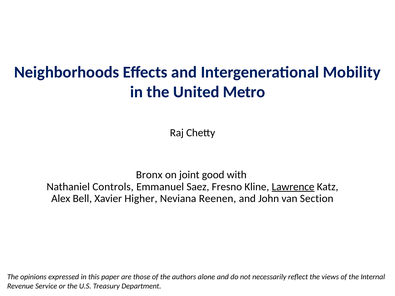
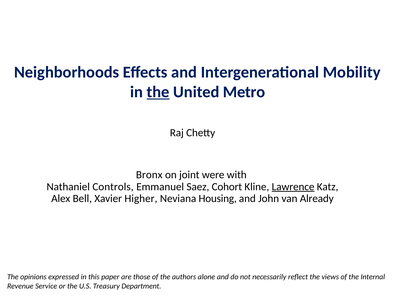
the at (158, 92) underline: none -> present
good: good -> were
Fresno: Fresno -> Cohort
Reenen: Reenen -> Housing
Section: Section -> Already
